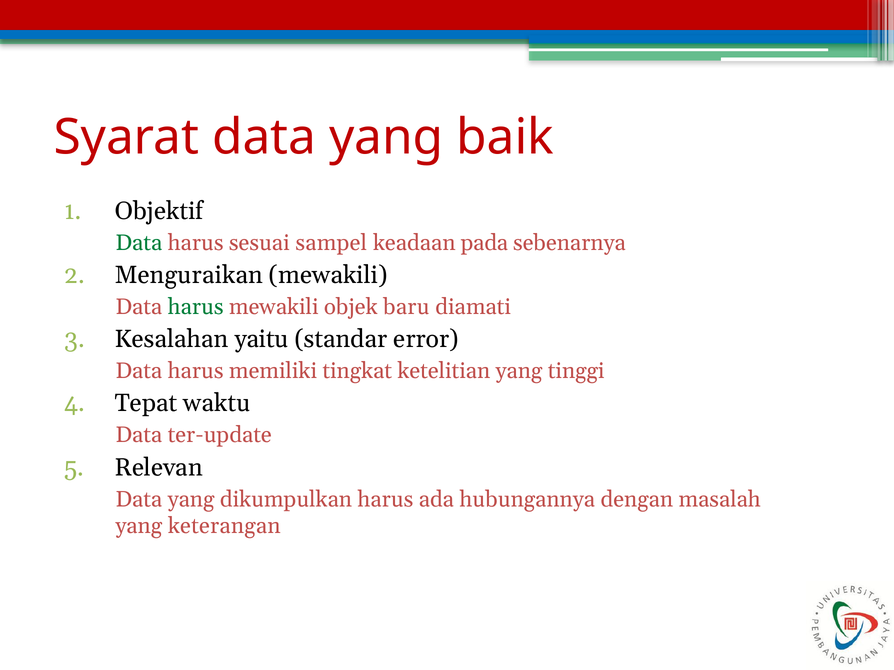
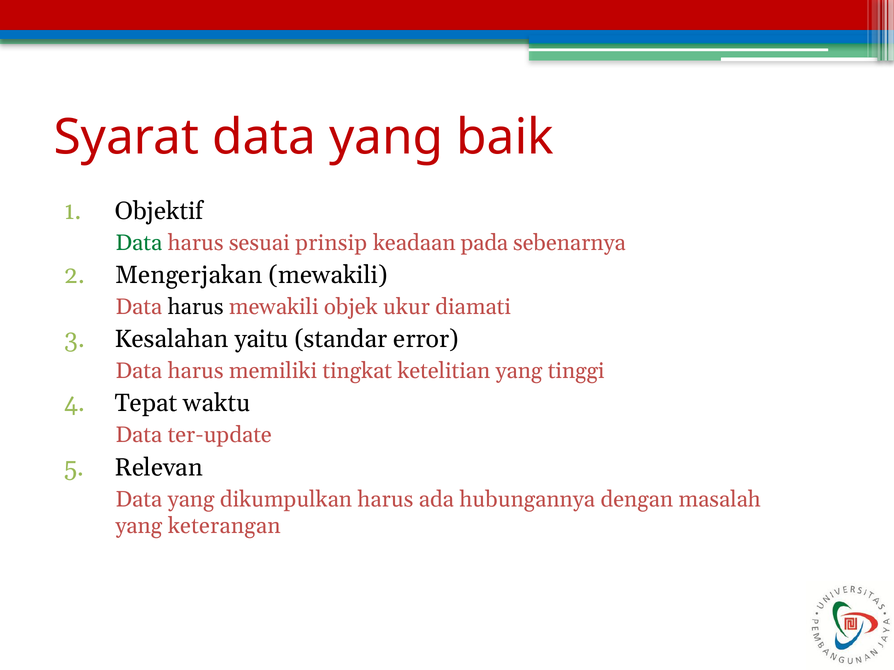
sampel: sampel -> prinsip
Menguraikan: Menguraikan -> Mengerjakan
harus at (196, 307) colour: green -> black
baru: baru -> ukur
